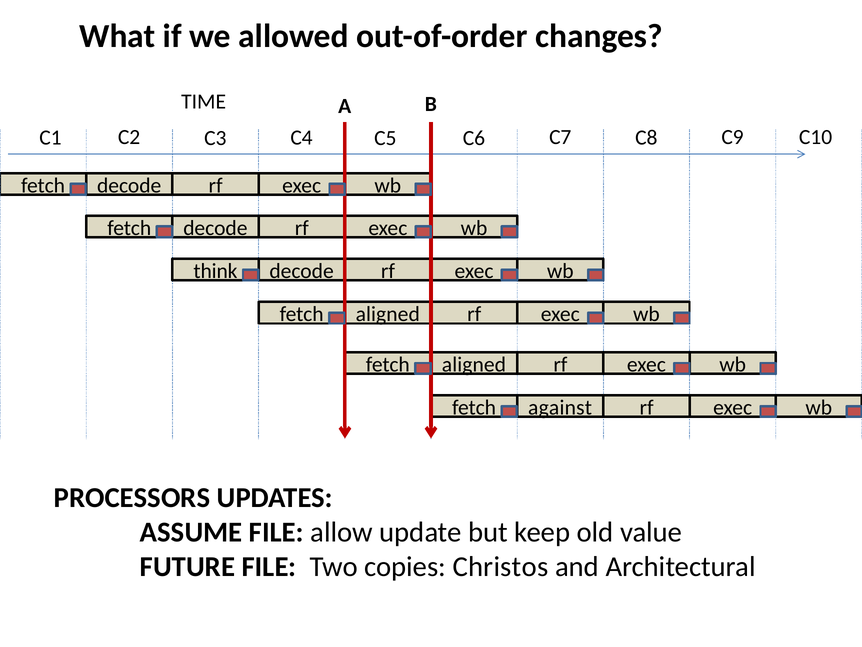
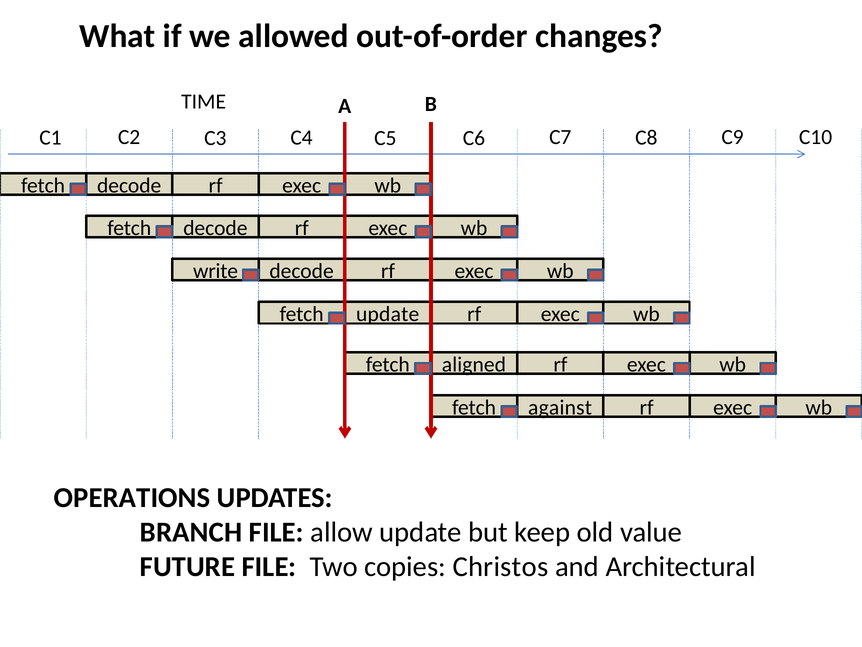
think: think -> write
aligned at (388, 314): aligned -> update
PROCESSORS: PROCESSORS -> OPERATIONS
ASSUME: ASSUME -> BRANCH
